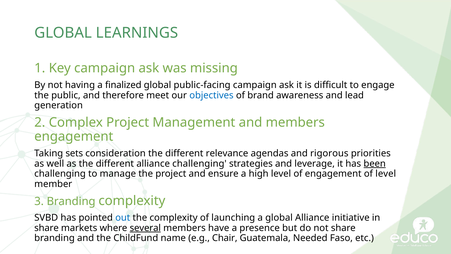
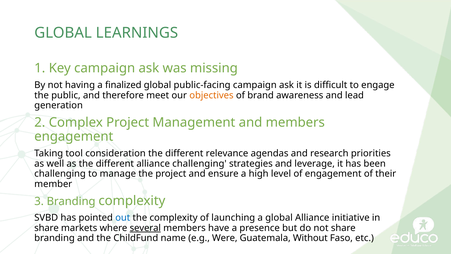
objectives colour: blue -> orange
sets: sets -> tool
rigorous: rigorous -> research
been underline: present -> none
of level: level -> their
Chair: Chair -> Were
Needed: Needed -> Without
